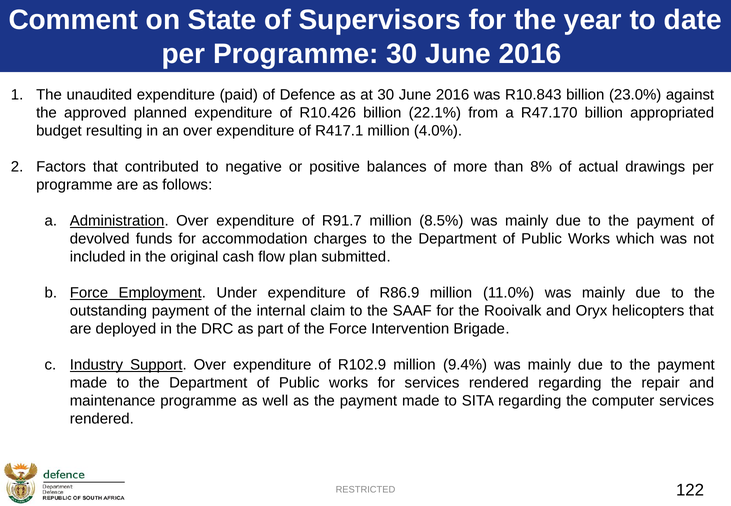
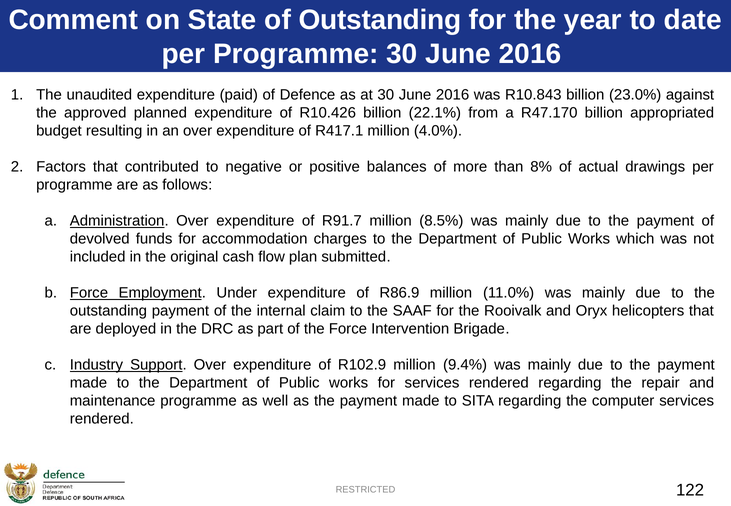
of Supervisors: Supervisors -> Outstanding
